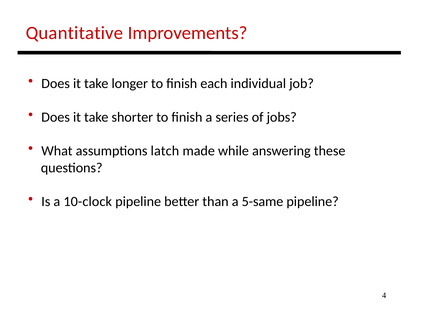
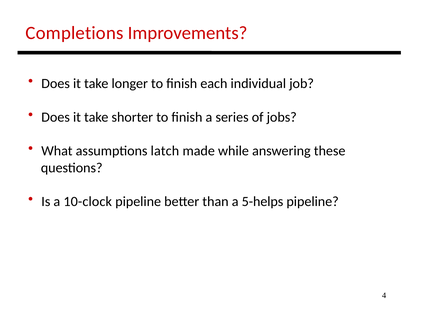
Quantitative: Quantitative -> Completions
5-same: 5-same -> 5-helps
